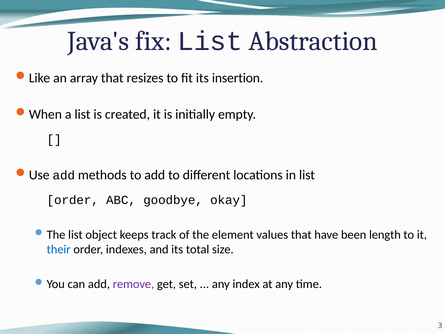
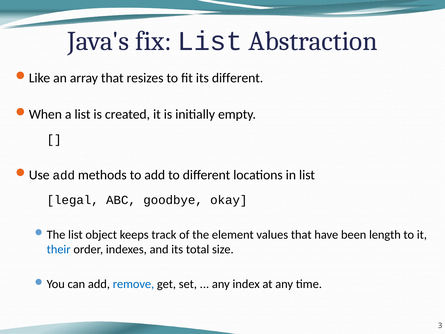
its insertion: insertion -> different
order at (73, 200): order -> legal
remove colour: purple -> blue
